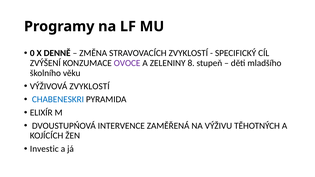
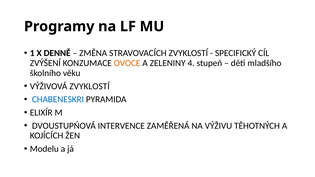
0: 0 -> 1
OVOCE colour: purple -> orange
8: 8 -> 4
Investic: Investic -> Modelu
